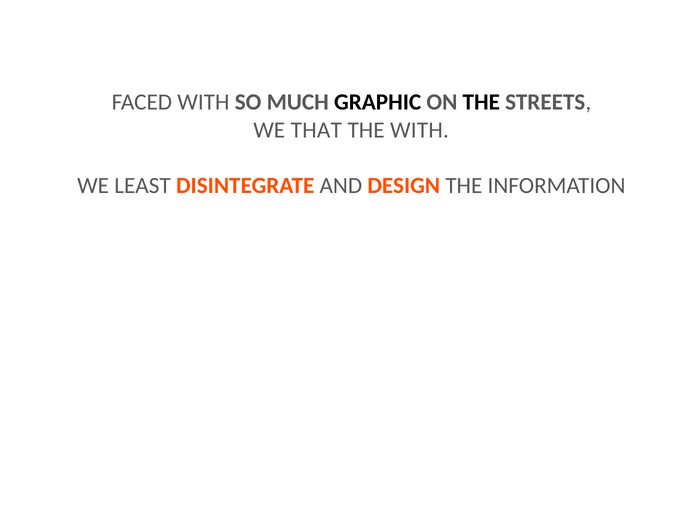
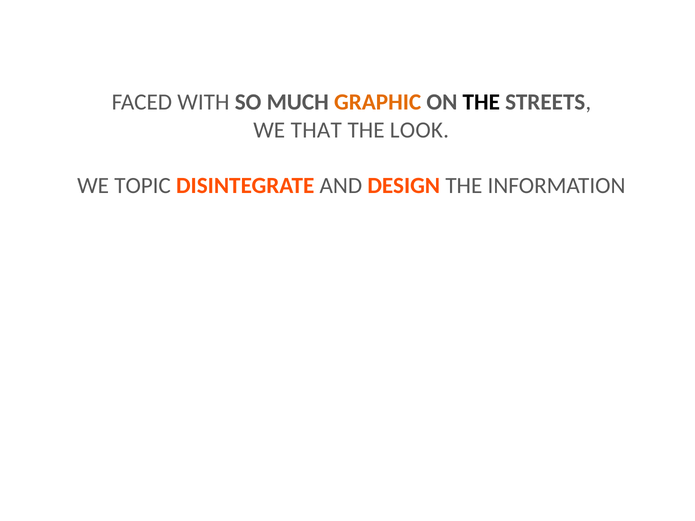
GRAPHIC colour: black -> orange
THE WITH: WITH -> LOOK
LEAST: LEAST -> TOPIC
